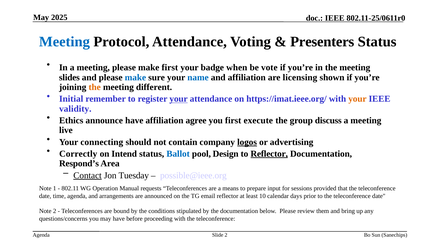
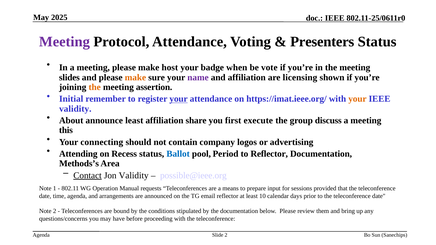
Meeting at (64, 42) colour: blue -> purple
make first: first -> host
make at (135, 77) colour: blue -> orange
name colour: blue -> purple
different: different -> assertion
Ethics: Ethics -> About
announce have: have -> least
agree: agree -> share
live: live -> this
logos underline: present -> none
Correctly: Correctly -> Attending
Intend: Intend -> Recess
Design: Design -> Period
Reflector at (269, 154) underline: present -> none
Respond’s: Respond’s -> Methods’s
Jon Tuesday: Tuesday -> Validity
